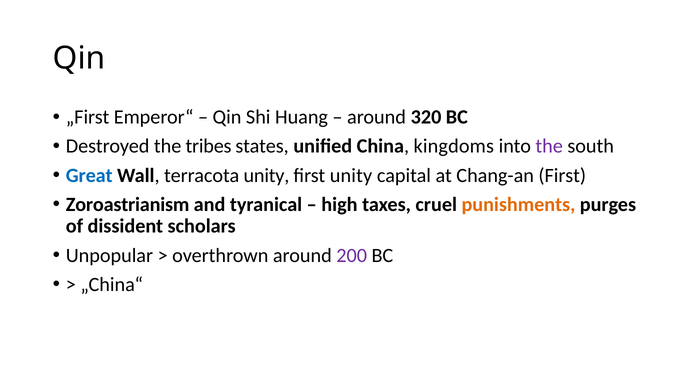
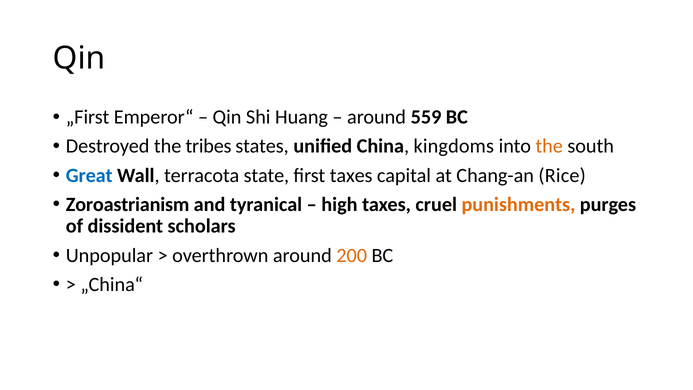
320: 320 -> 559
the at (549, 146) colour: purple -> orange
terracota unity: unity -> state
first unity: unity -> taxes
Chang-an First: First -> Rice
200 colour: purple -> orange
